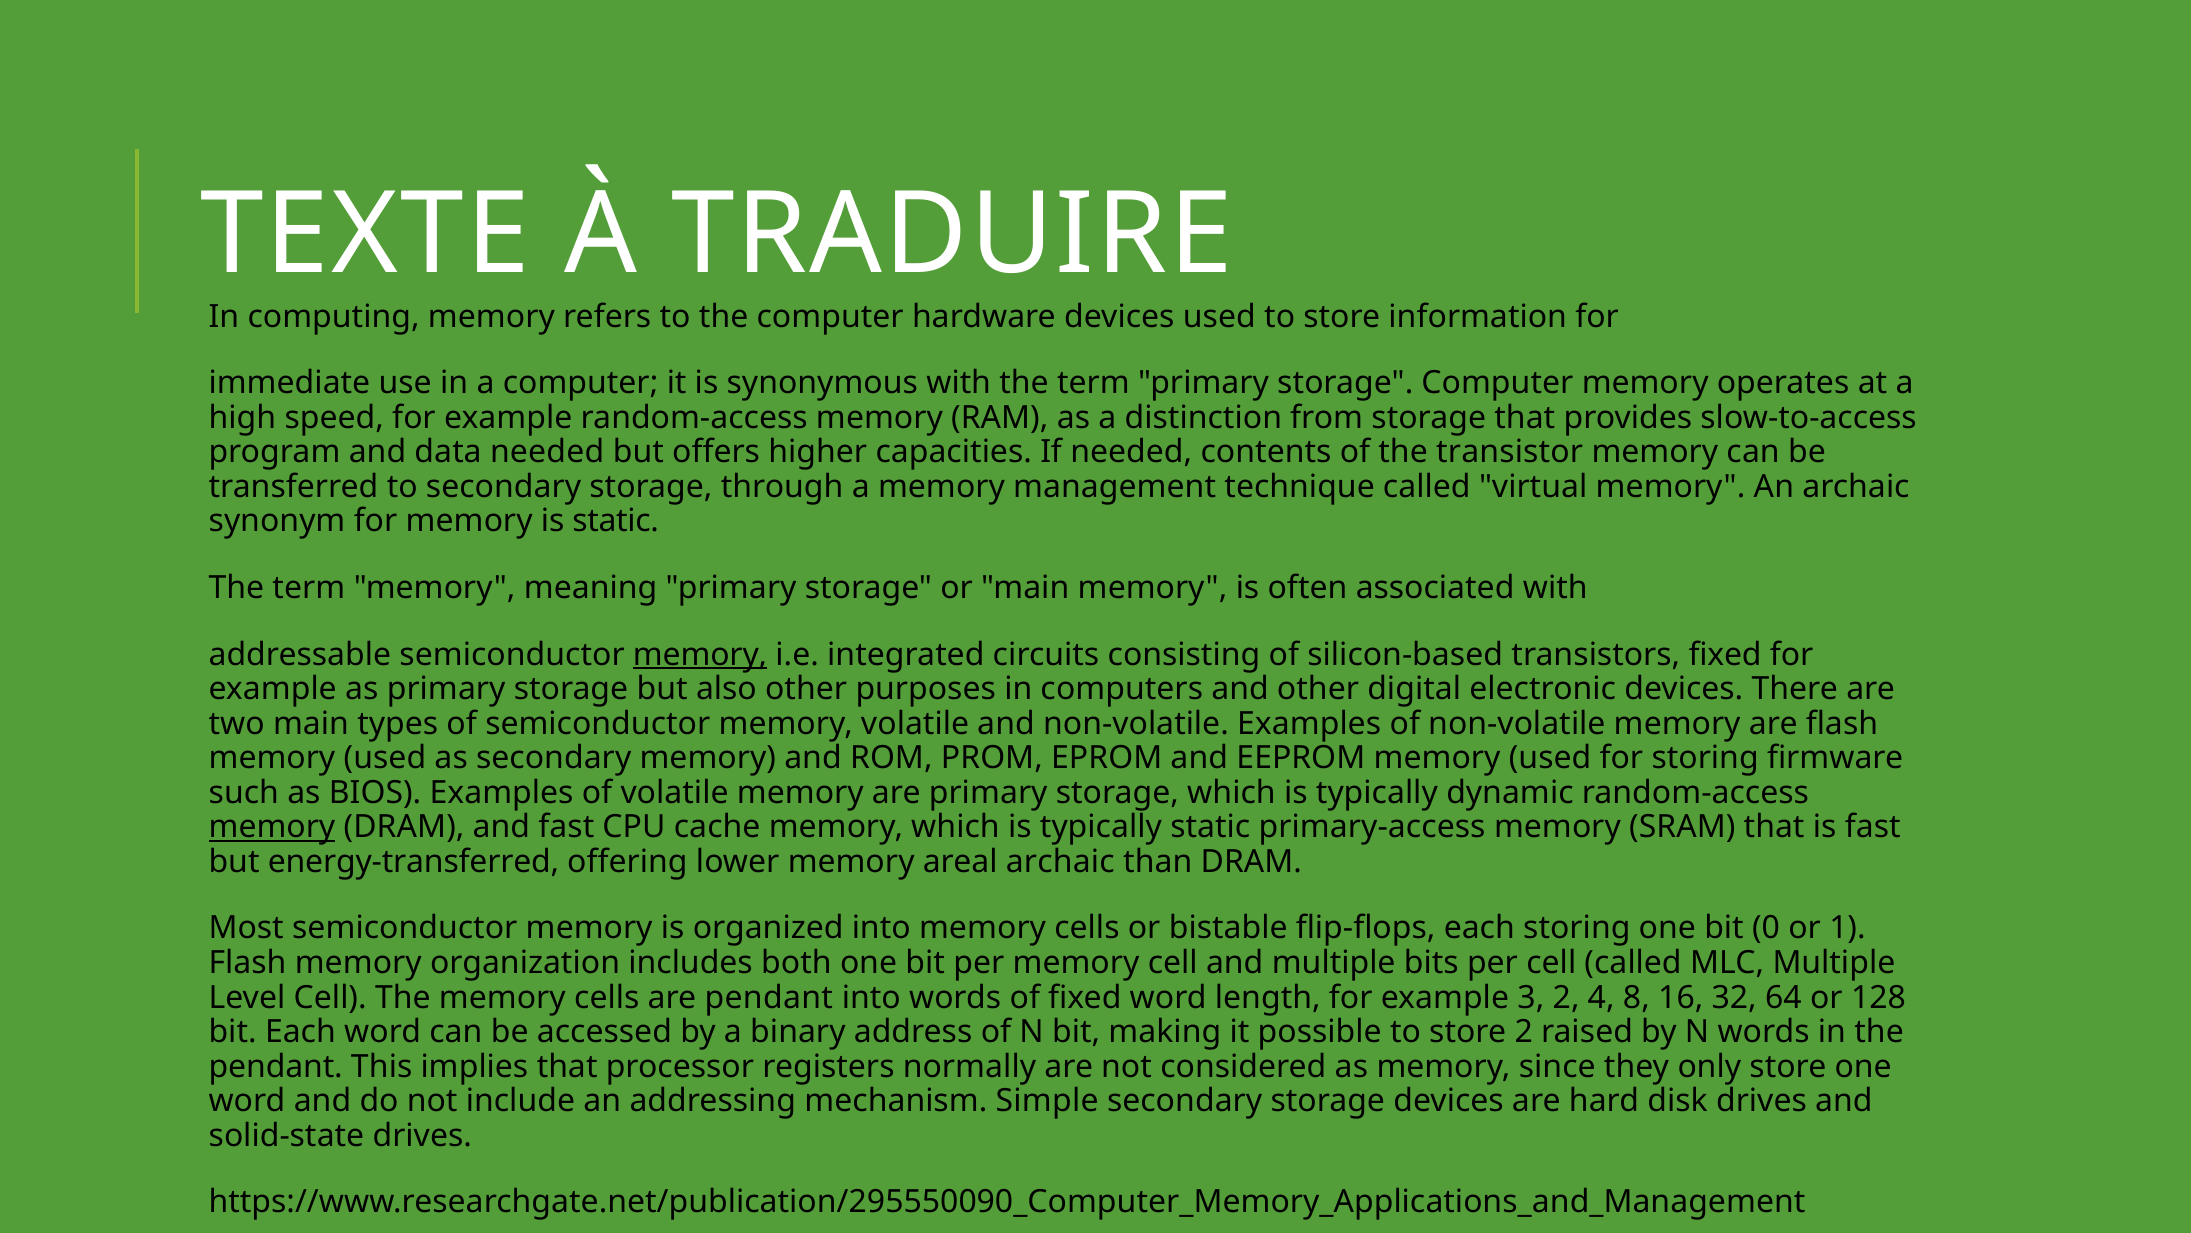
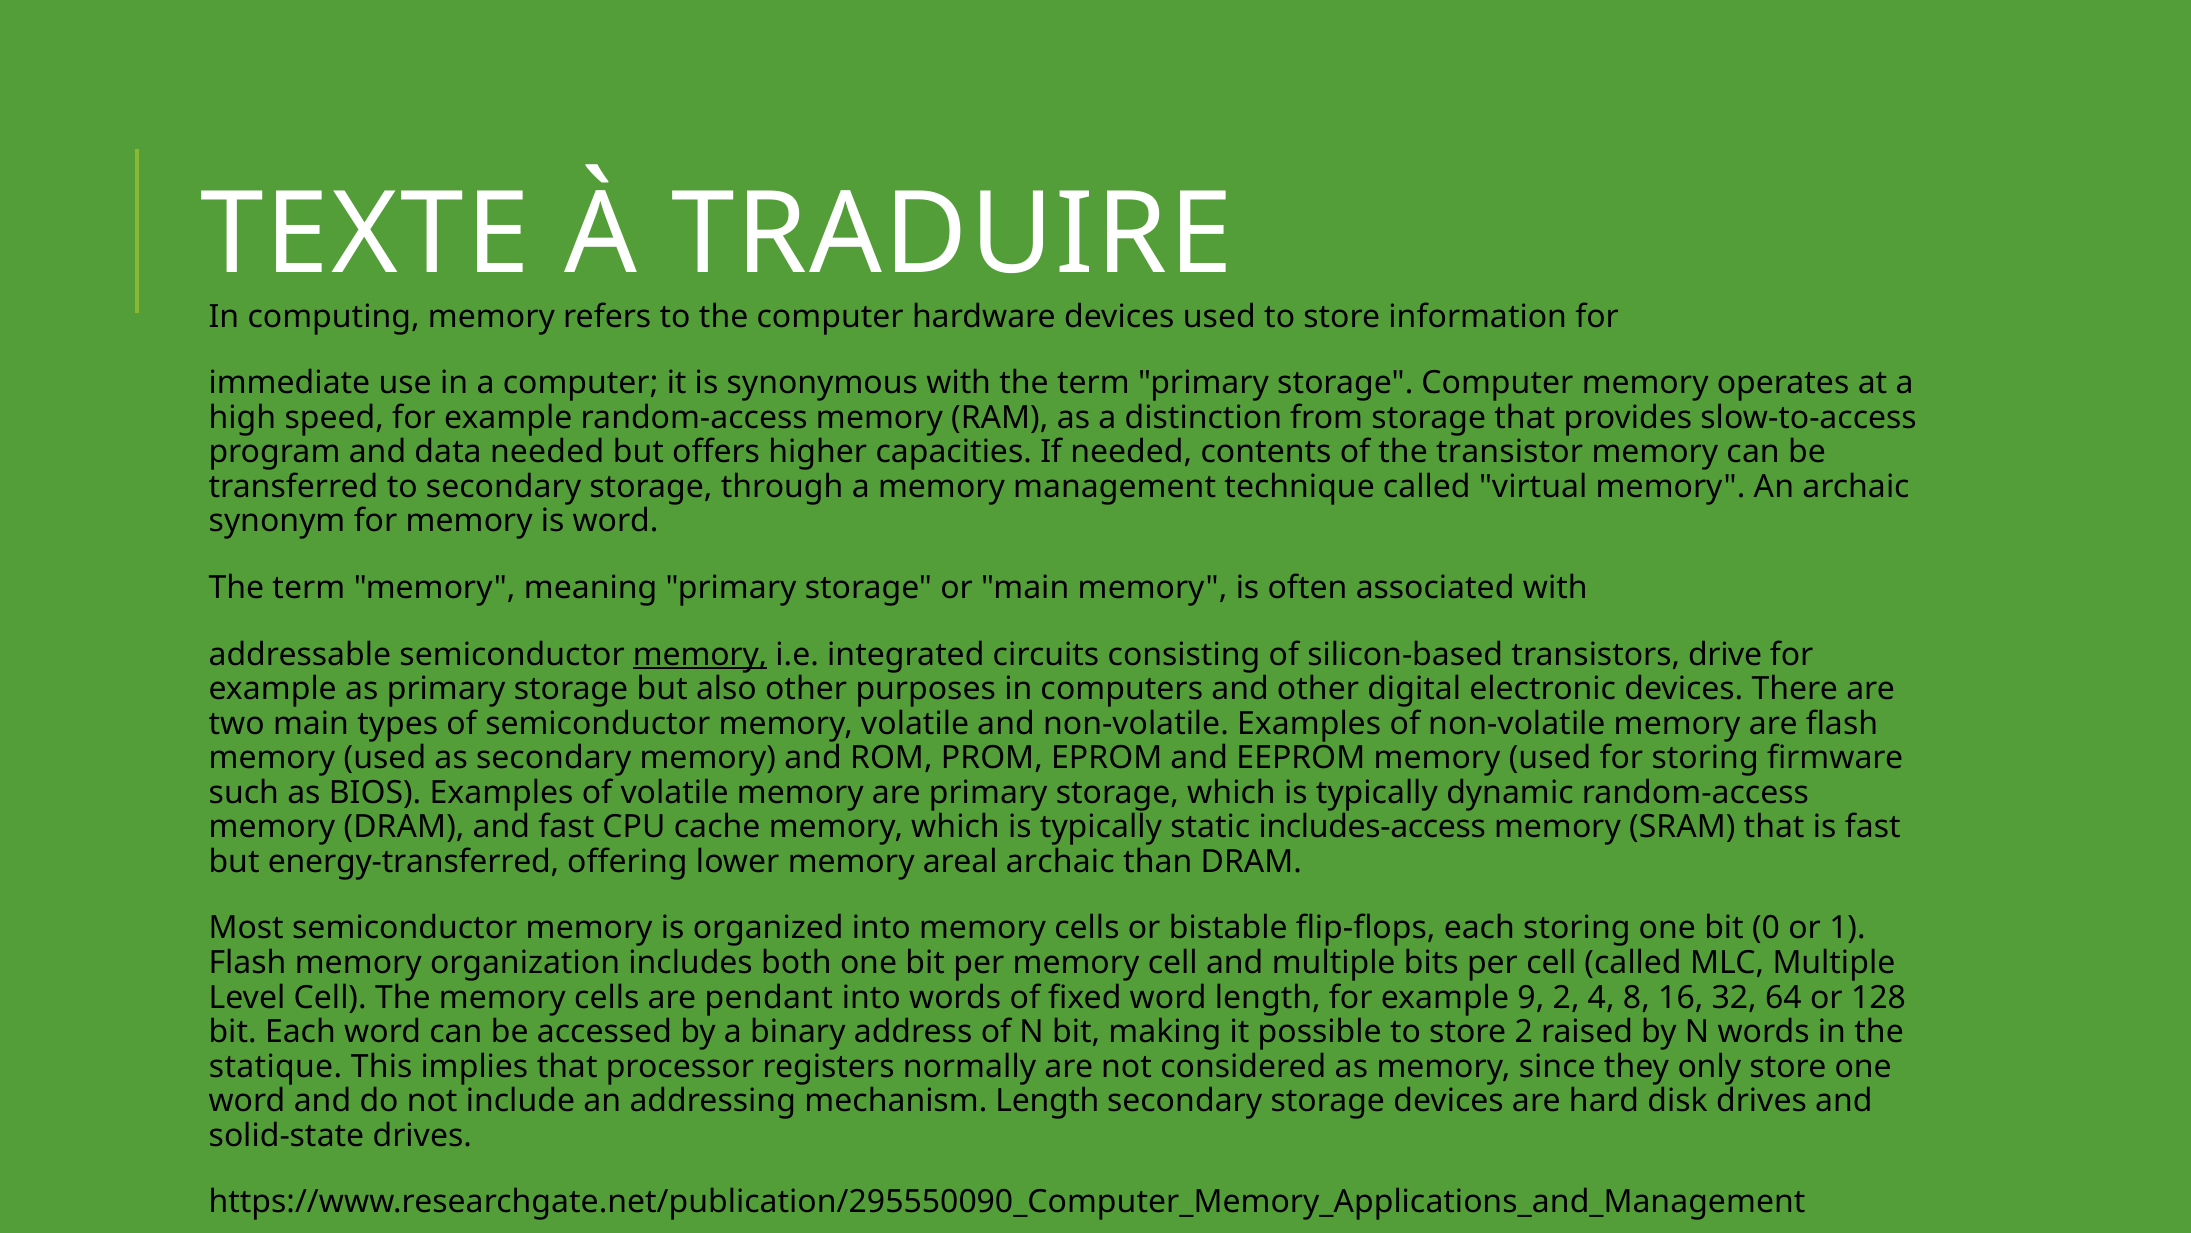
is static: static -> word
transistors fixed: fixed -> drive
memory at (272, 827) underline: present -> none
primary-access: primary-access -> includes-access
3: 3 -> 9
pendant at (276, 1066): pendant -> statique
mechanism Simple: Simple -> Length
